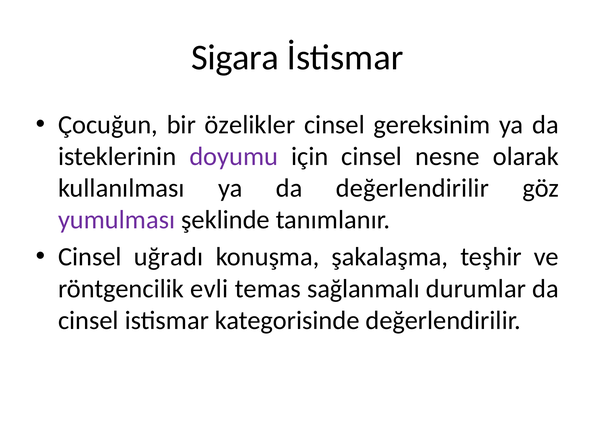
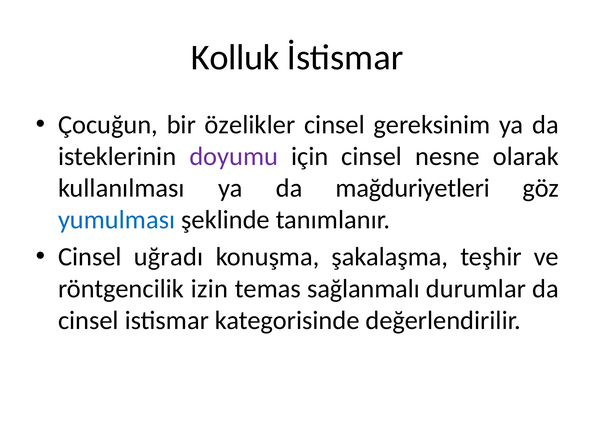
Sigara: Sigara -> Kolluk
da değerlendirilir: değerlendirilir -> mağduriyetleri
yumulması colour: purple -> blue
evli: evli -> izin
